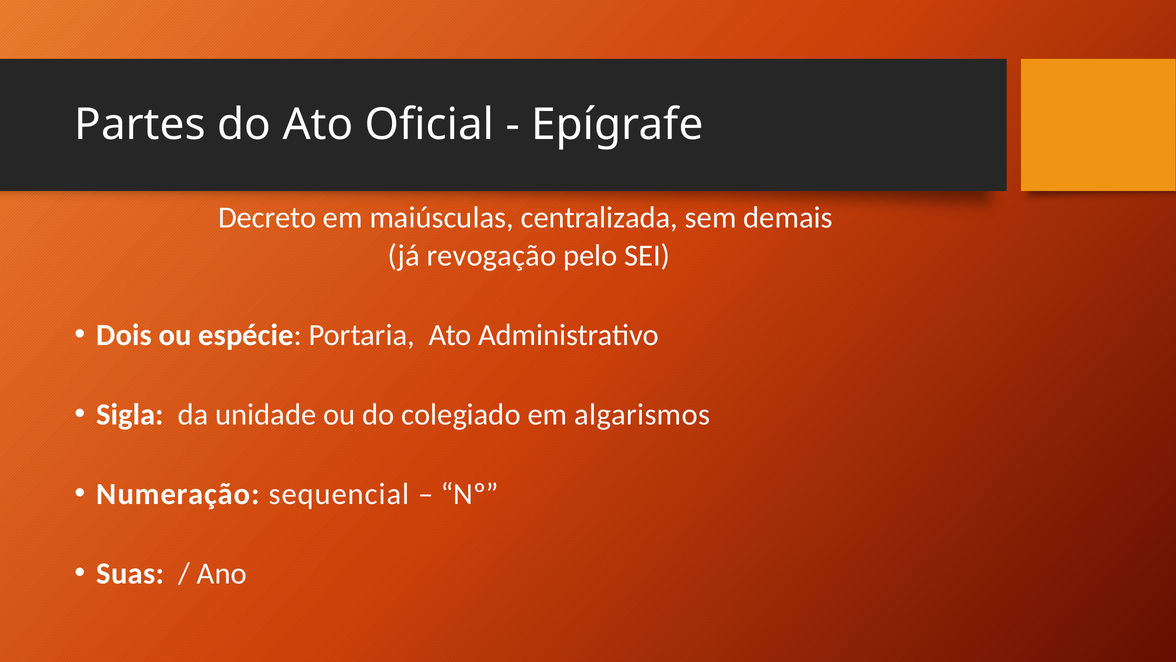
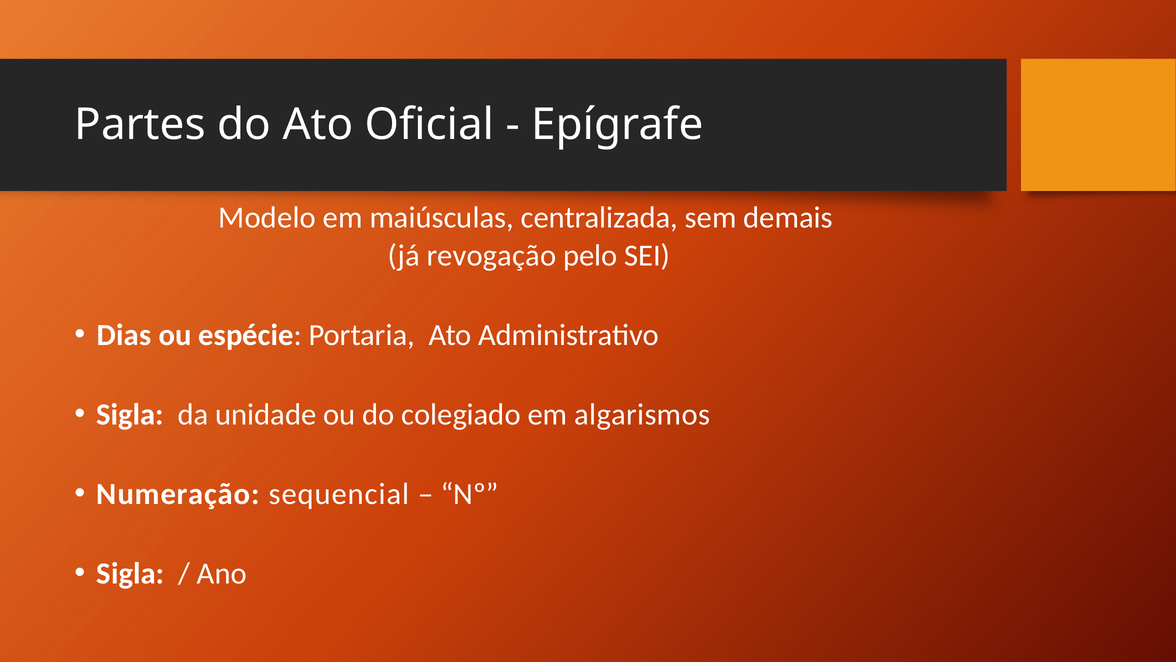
Decreto: Decreto -> Modelo
Dois: Dois -> Dias
Suas at (130, 573): Suas -> Sigla
